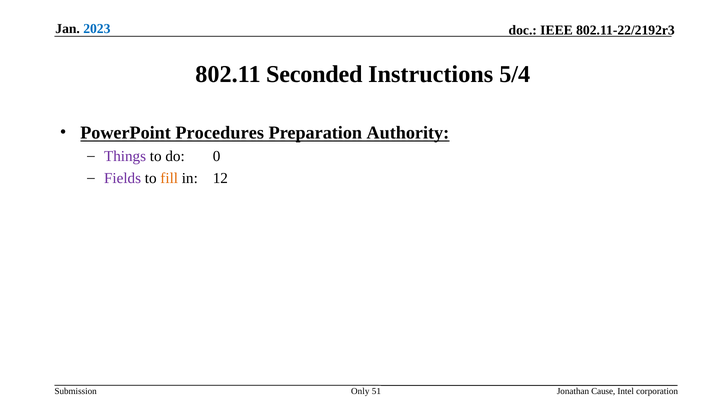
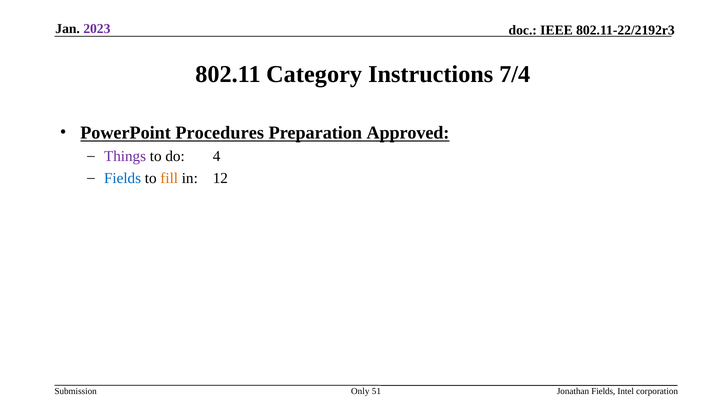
2023 colour: blue -> purple
Seconded: Seconded -> Category
5/4: 5/4 -> 7/4
Authority: Authority -> Approved
0: 0 -> 4
Fields at (123, 178) colour: purple -> blue
Jonathan Cause: Cause -> Fields
